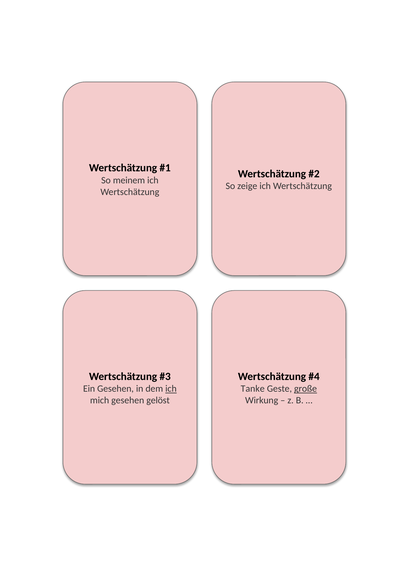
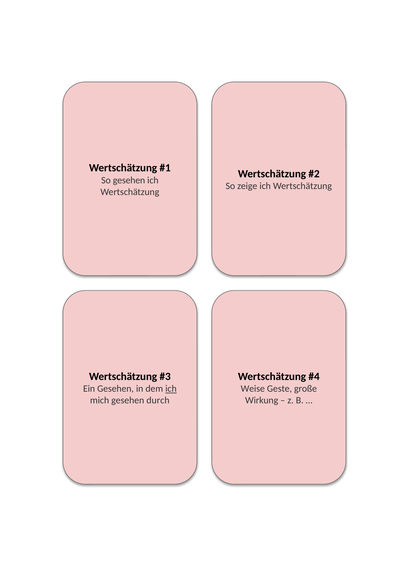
So meinem: meinem -> gesehen
Tanke: Tanke -> Weise
große underline: present -> none
gelöst: gelöst -> durch
